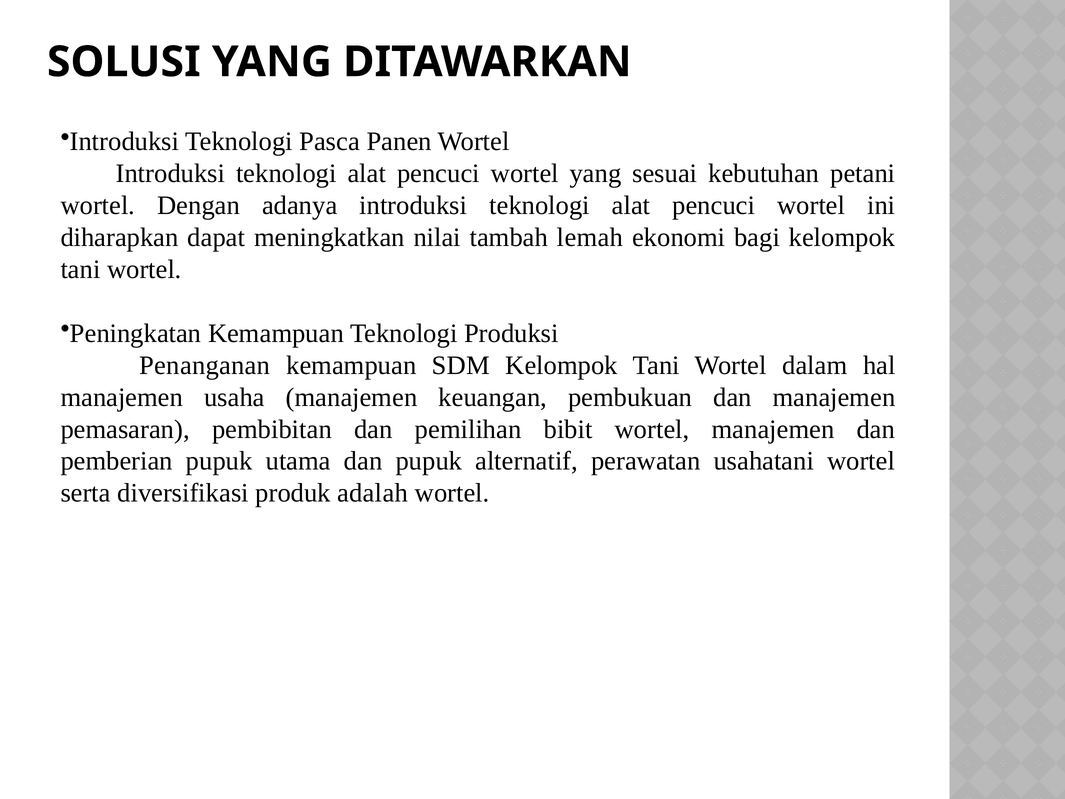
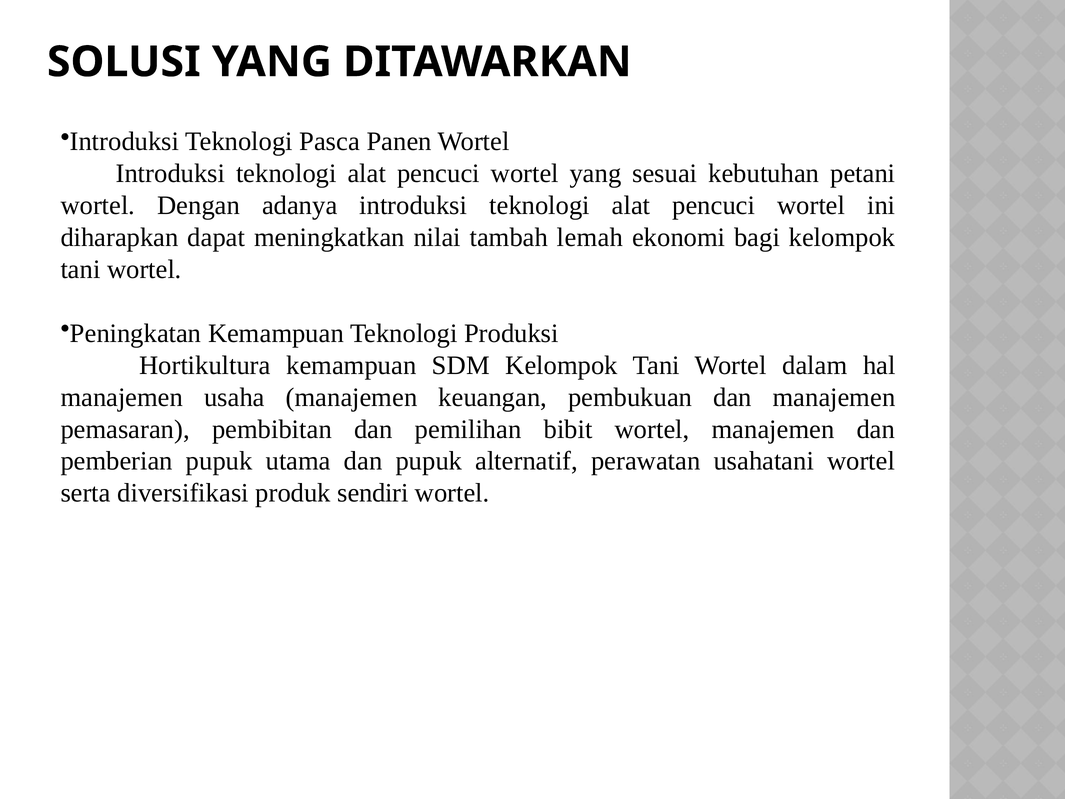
Penanganan: Penanganan -> Hortikultura
adalah: adalah -> sendiri
